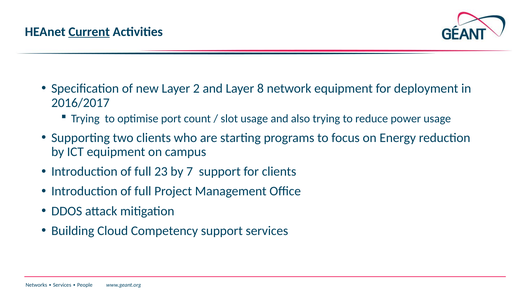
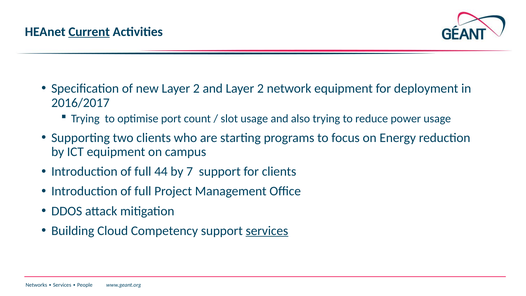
and Layer 8: 8 -> 2
23: 23 -> 44
services at (267, 231) underline: none -> present
